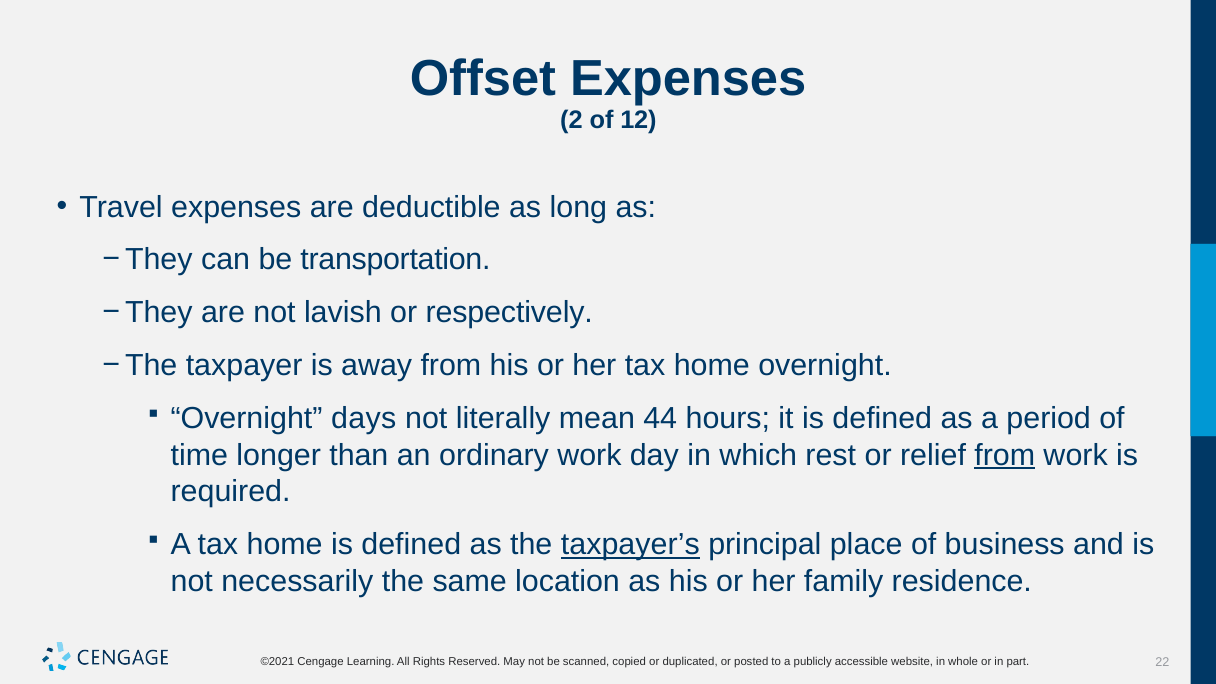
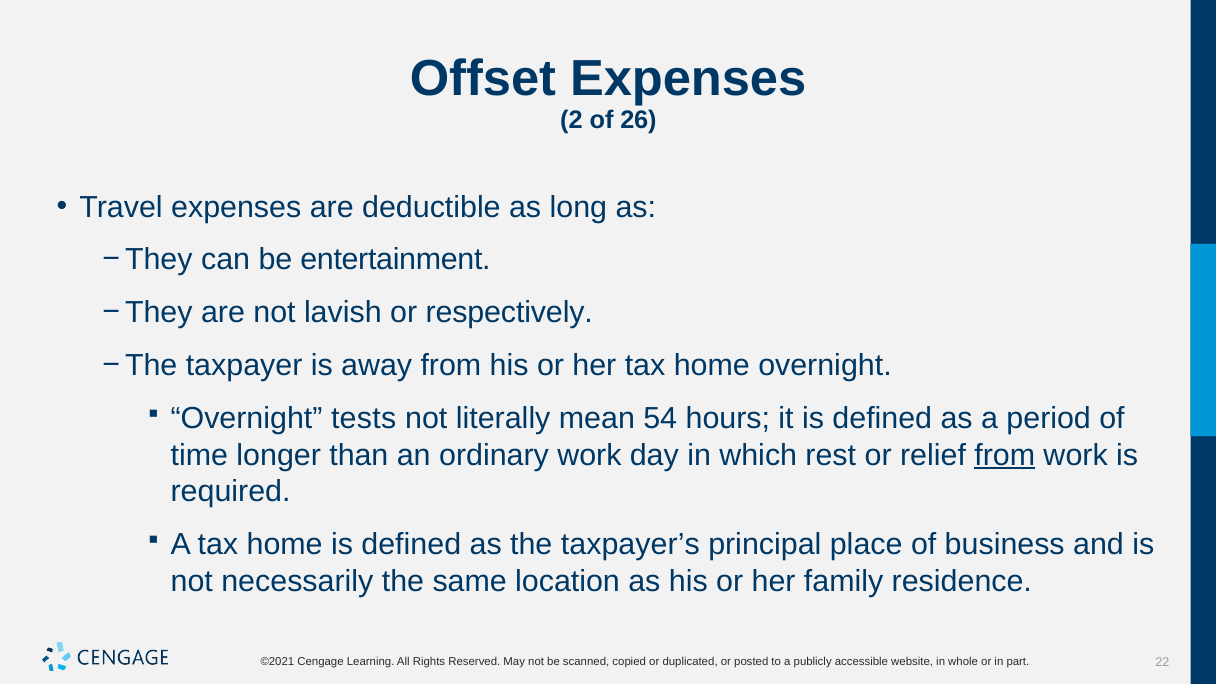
12: 12 -> 26
transportation: transportation -> entertainment
days: days -> tests
44: 44 -> 54
taxpayer’s underline: present -> none
